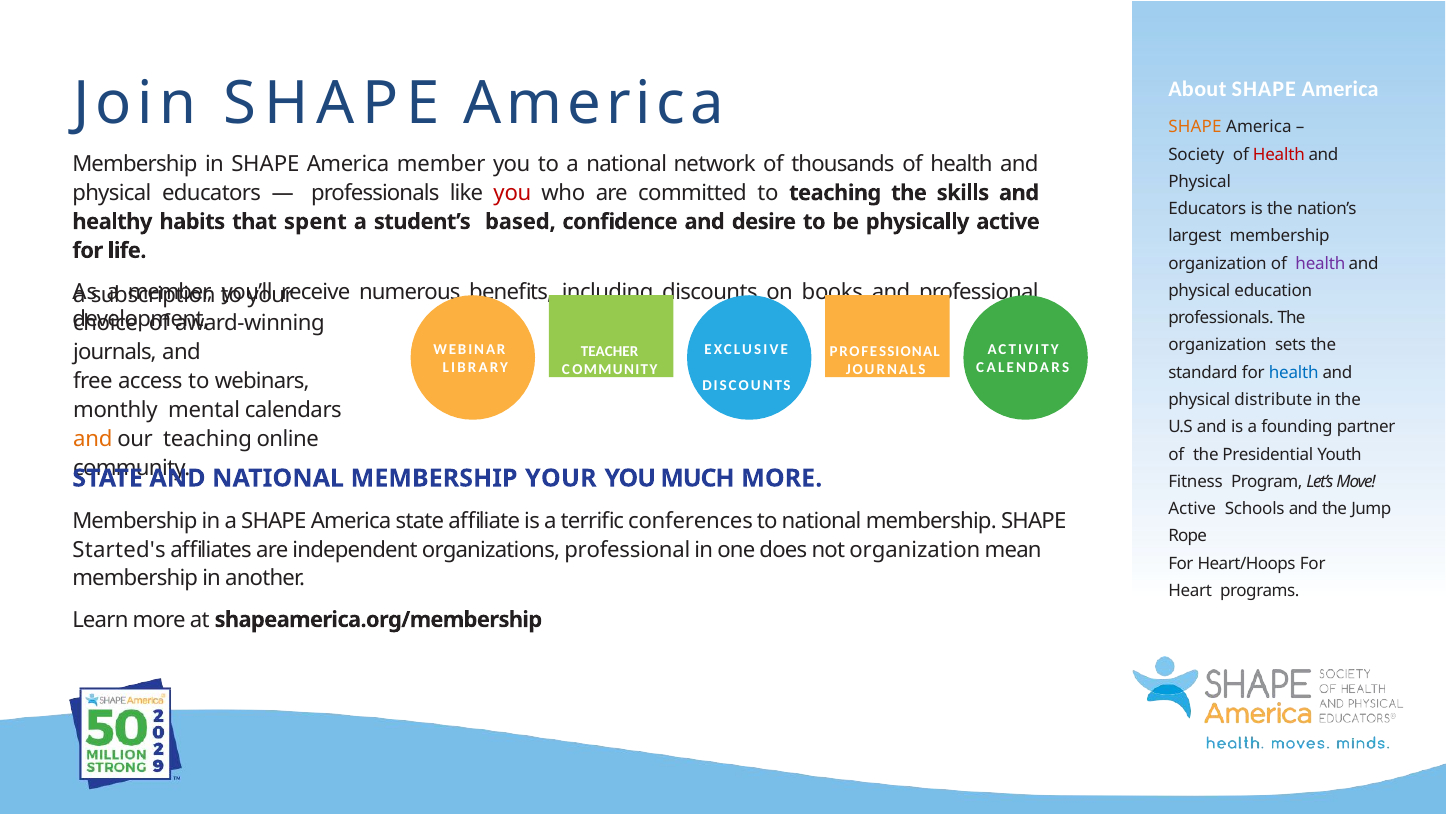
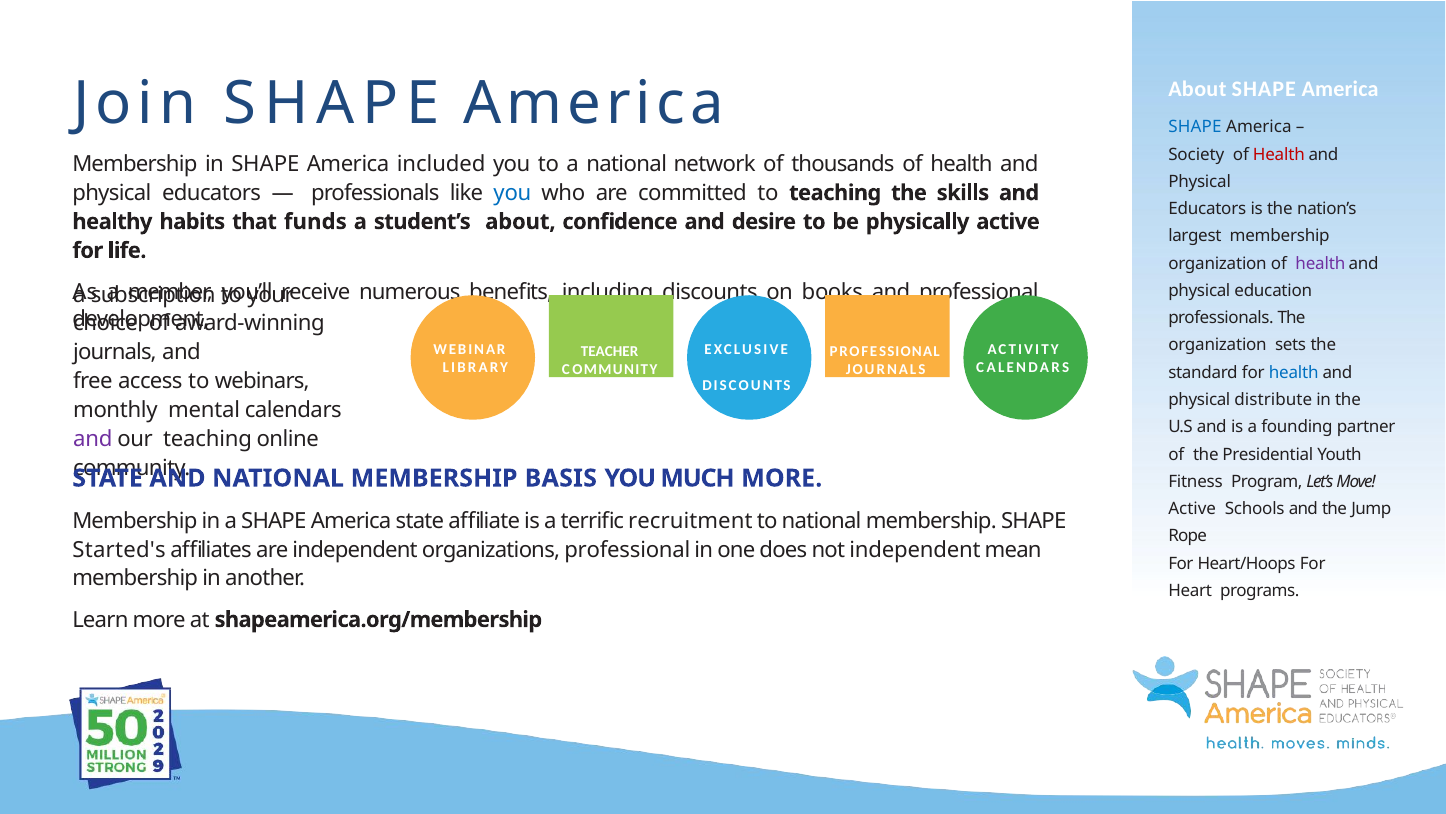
SHAPE at (1195, 127) colour: orange -> blue
America member: member -> included
you at (512, 193) colour: red -> blue
spent: spent -> funds
student’s based: based -> about
and at (93, 439) colour: orange -> purple
MEMBERSHIP YOUR: YOUR -> BASIS
conferences: conferences -> recruitment
not organization: organization -> independent
